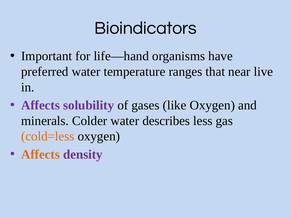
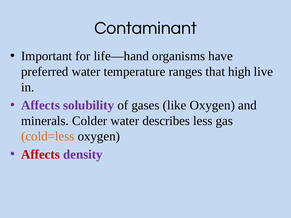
Bioindicators: Bioindicators -> Contaminant
near: near -> high
Affects at (40, 155) colour: orange -> red
